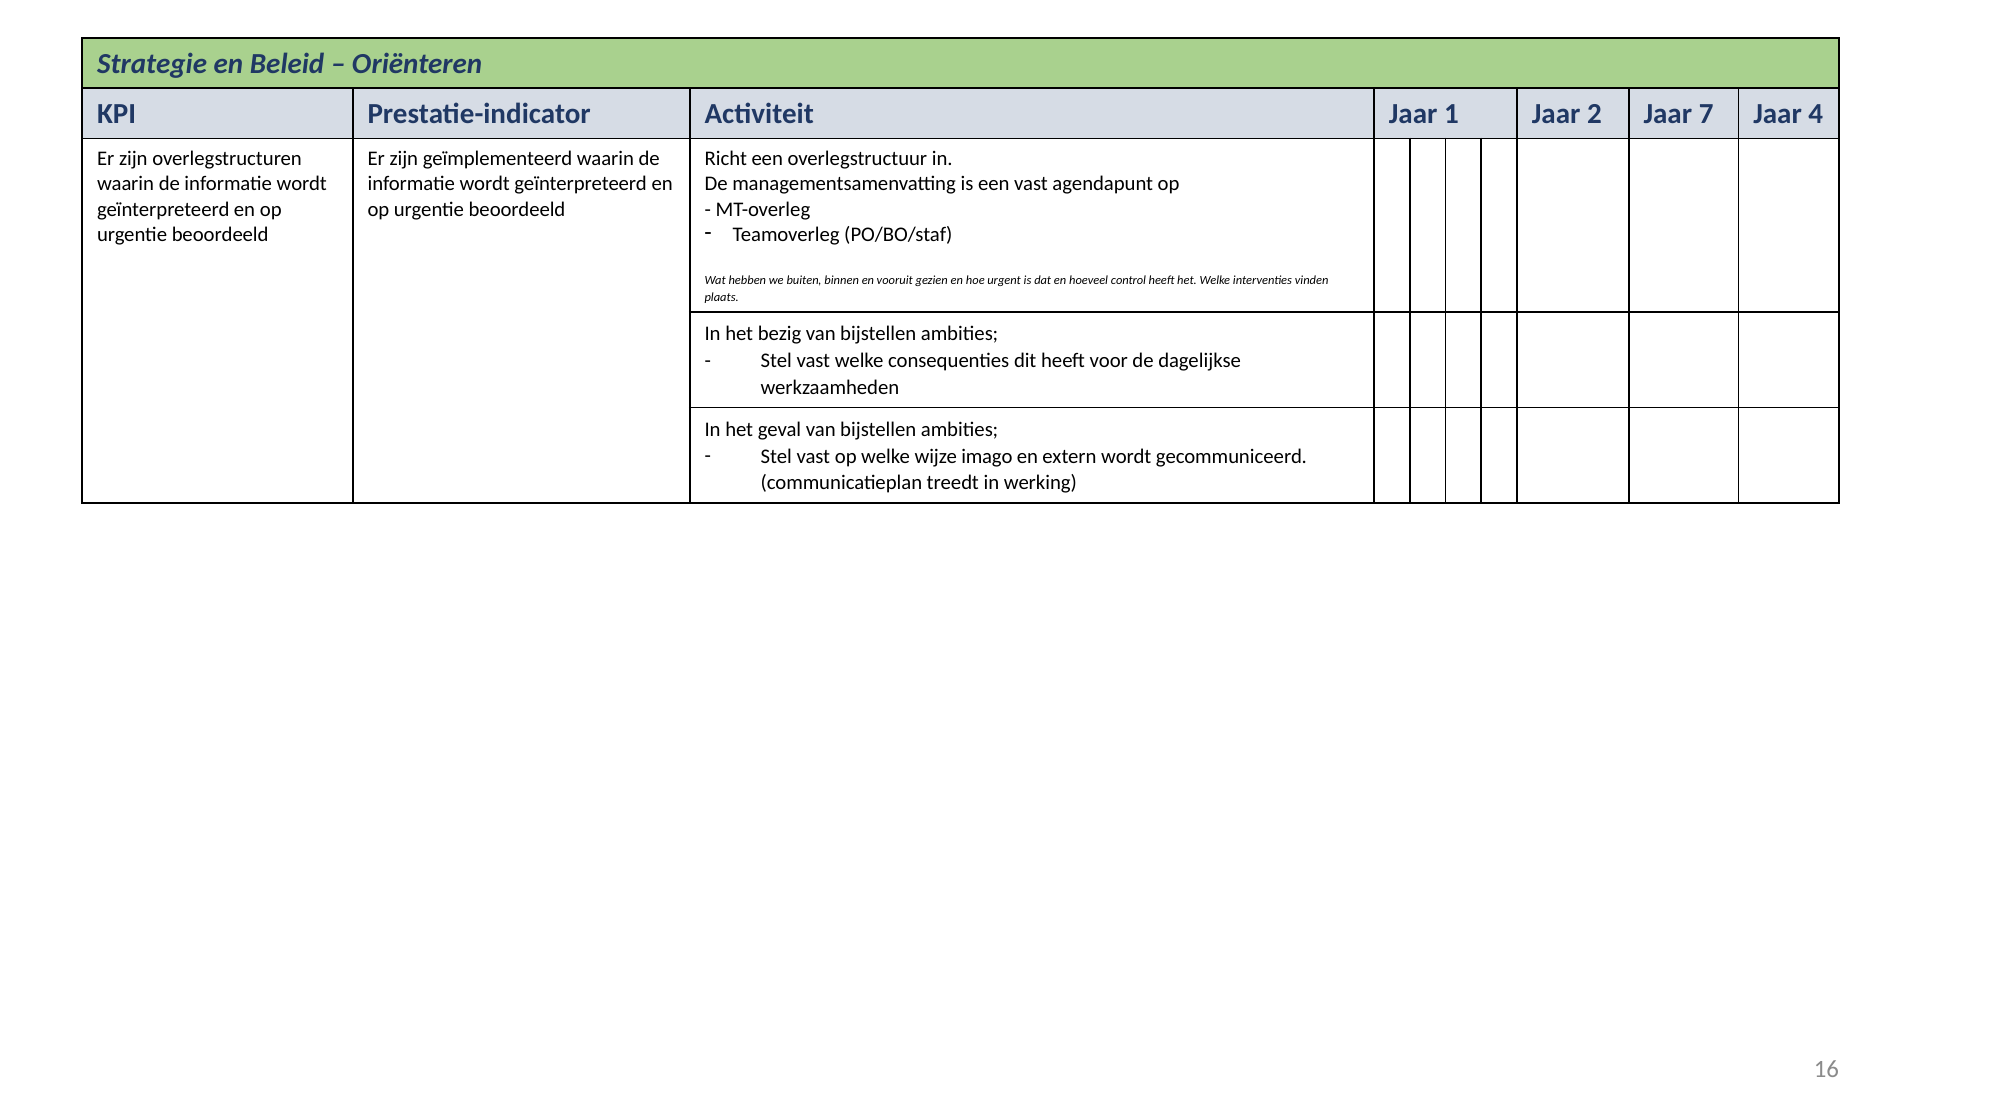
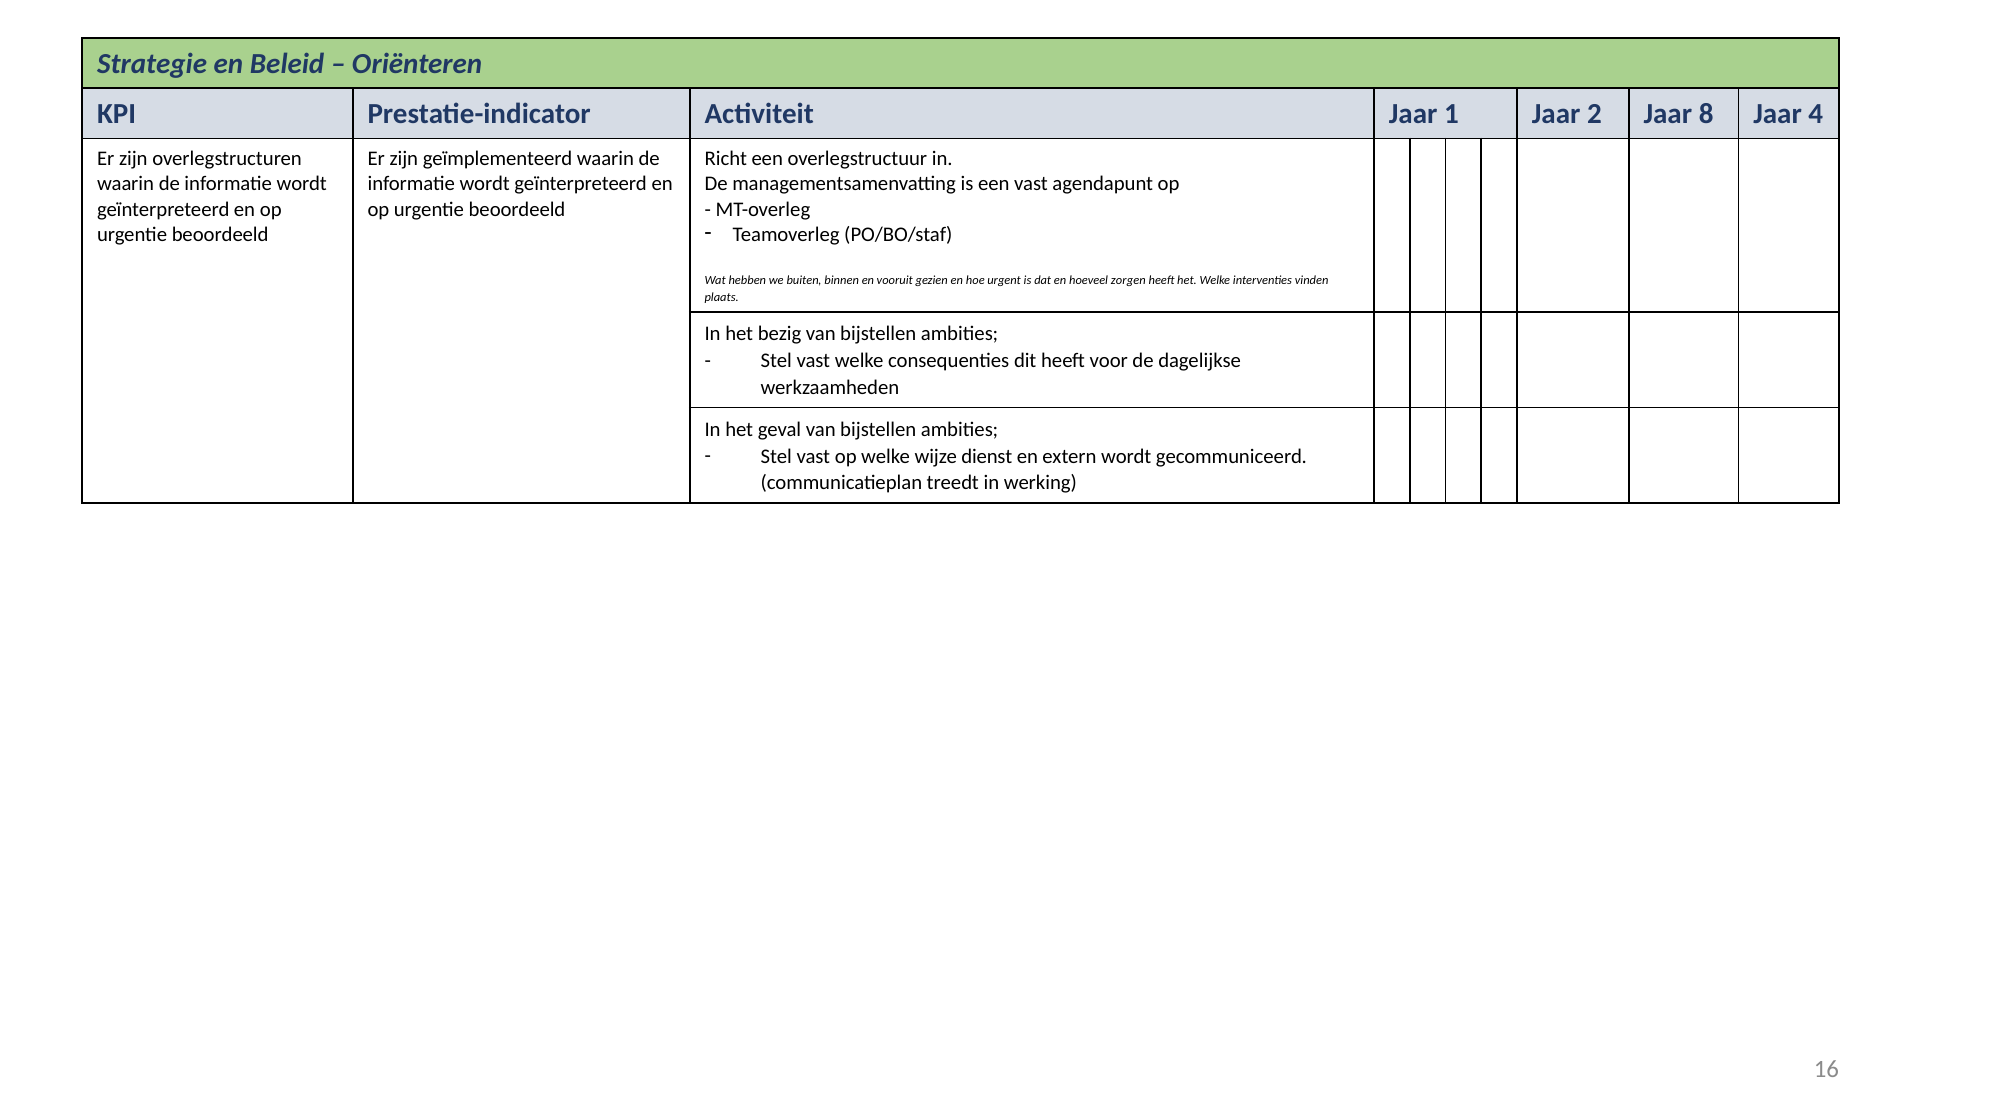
7: 7 -> 8
control: control -> zorgen
imago: imago -> dienst
